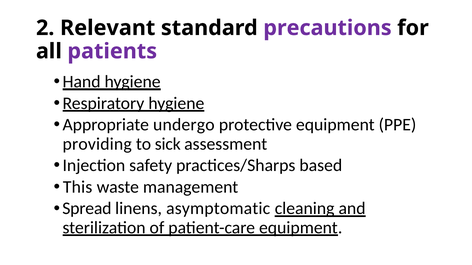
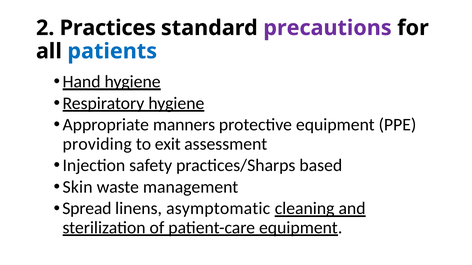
Relevant: Relevant -> Practices
patients colour: purple -> blue
undergo: undergo -> manners
sick: sick -> exit
This: This -> Skin
